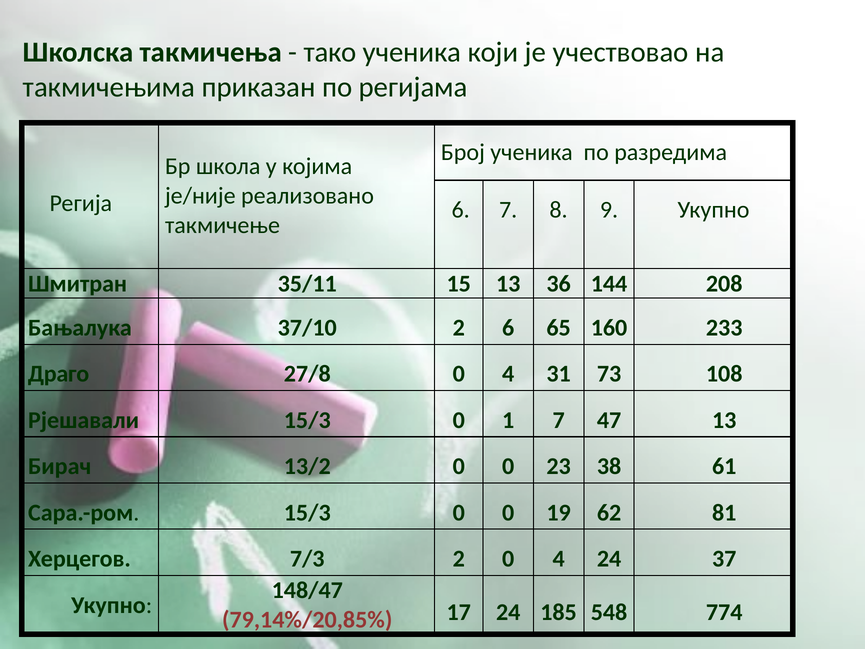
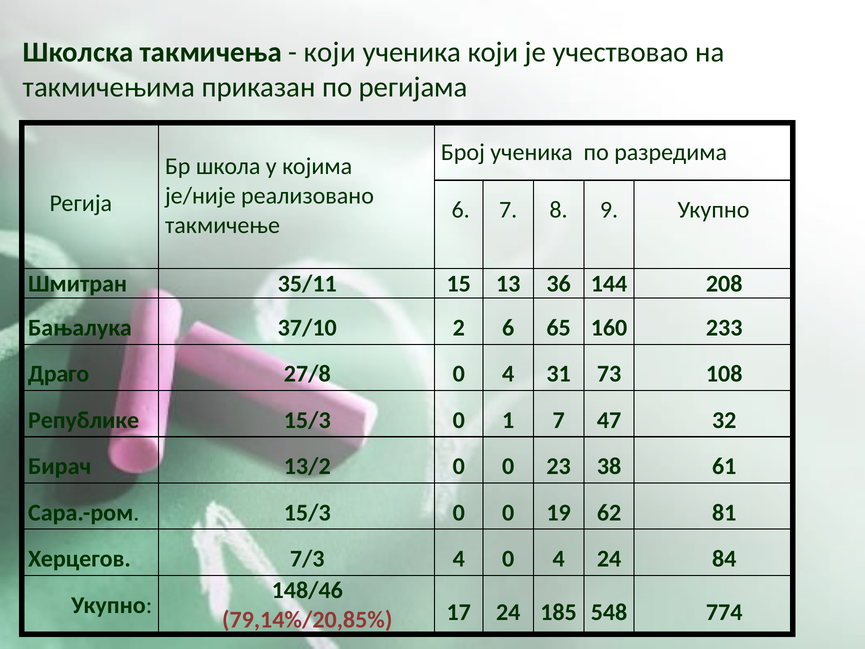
тако at (330, 52): тако -> који
Рјешавали: Рјешавали -> Републике
47 13: 13 -> 32
7/3 2: 2 -> 4
37: 37 -> 84
148/47: 148/47 -> 148/46
